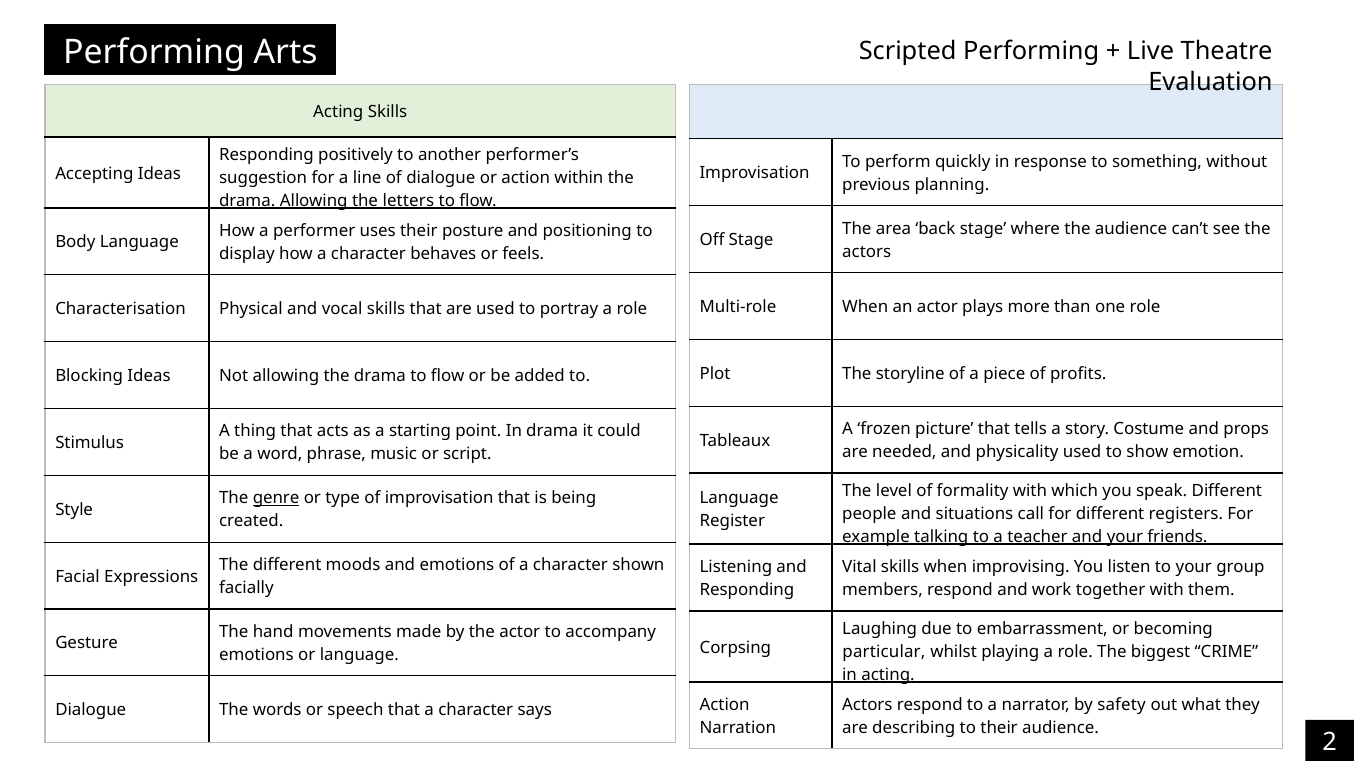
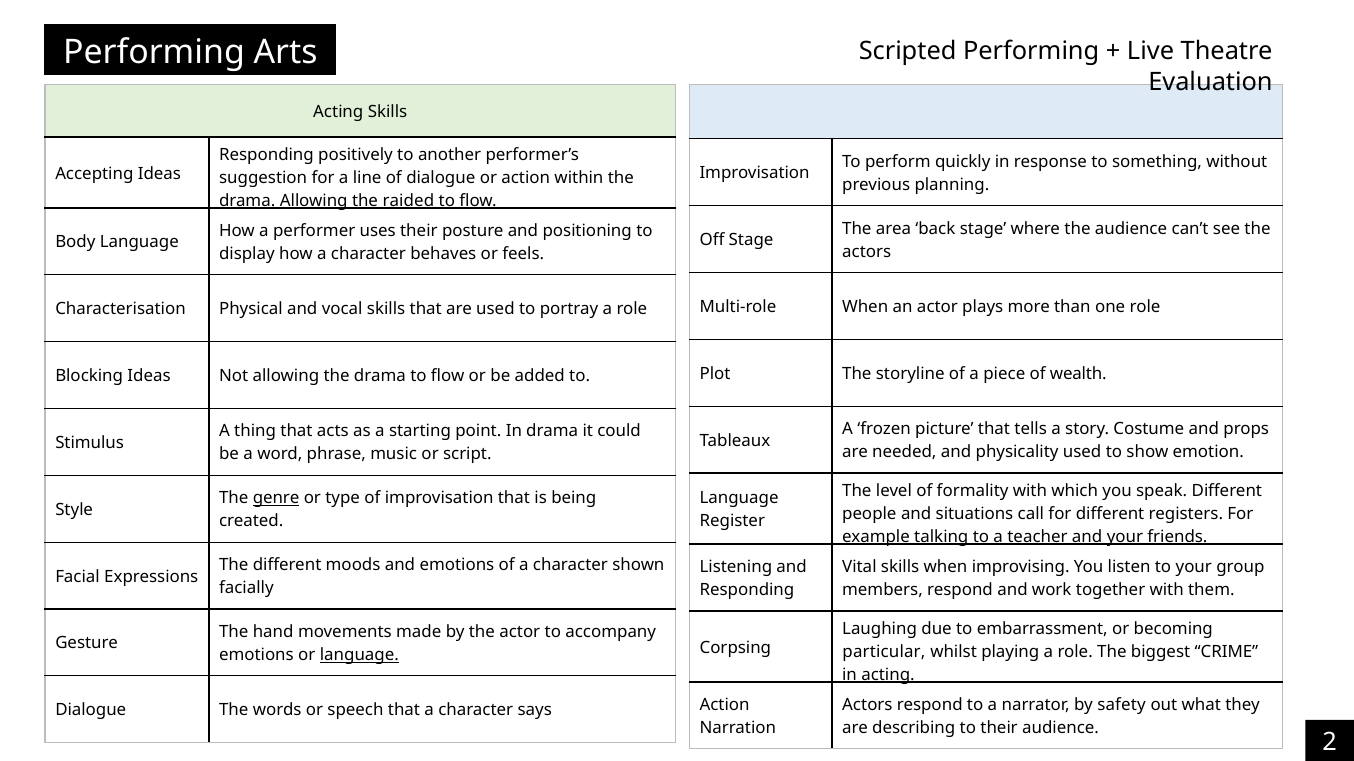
letters: letters -> raided
profits: profits -> wealth
language at (359, 655) underline: none -> present
